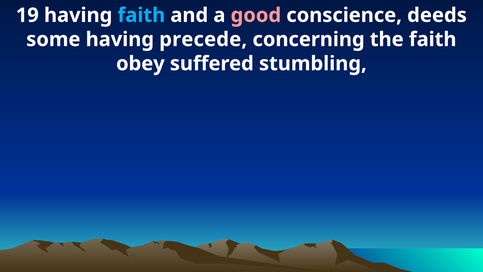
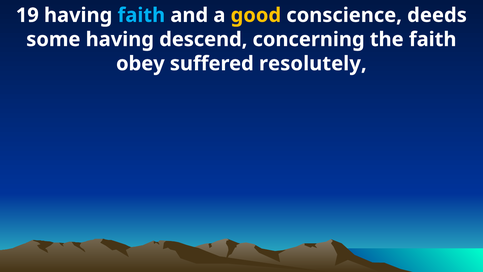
good colour: pink -> yellow
precede: precede -> descend
stumbling: stumbling -> resolutely
